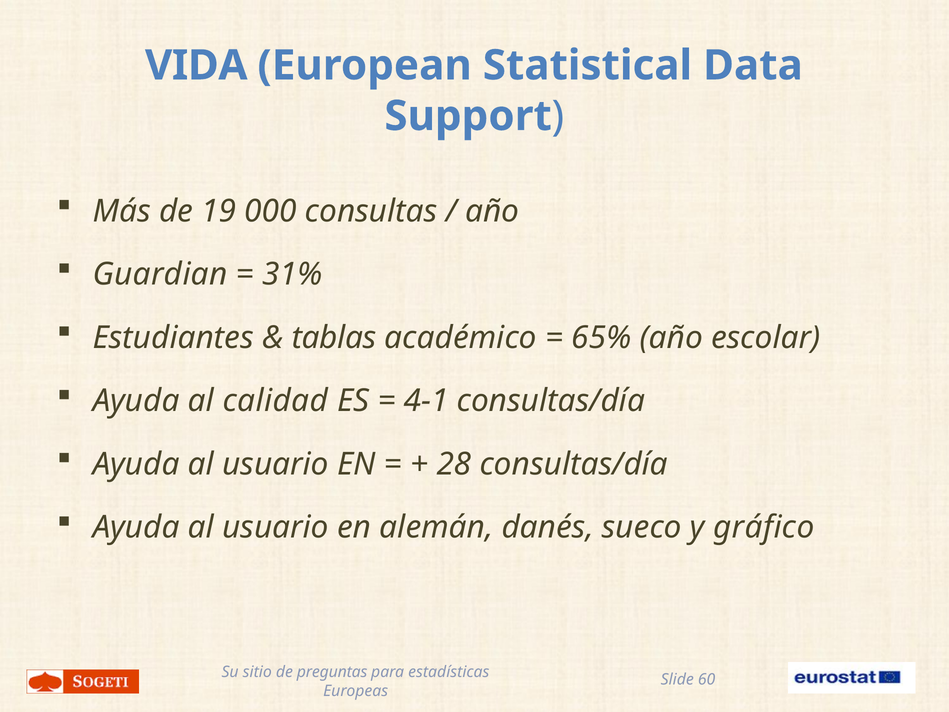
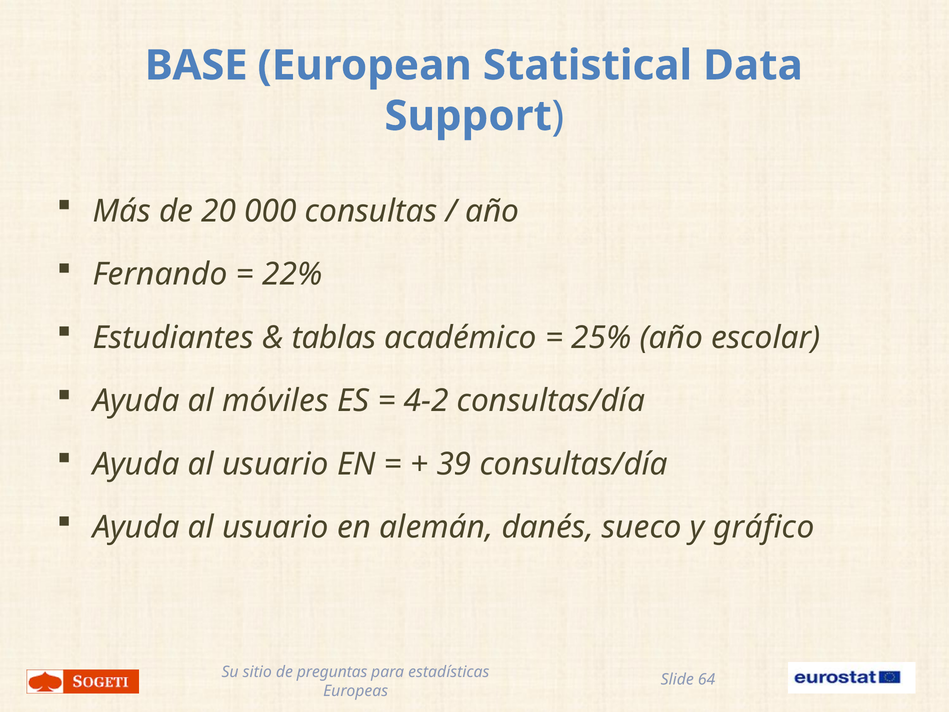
VIDA: VIDA -> BASE
19: 19 -> 20
Guardian: Guardian -> Fernando
31%: 31% -> 22%
65%: 65% -> 25%
calidad: calidad -> móviles
4-1: 4-1 -> 4-2
28: 28 -> 39
60: 60 -> 64
